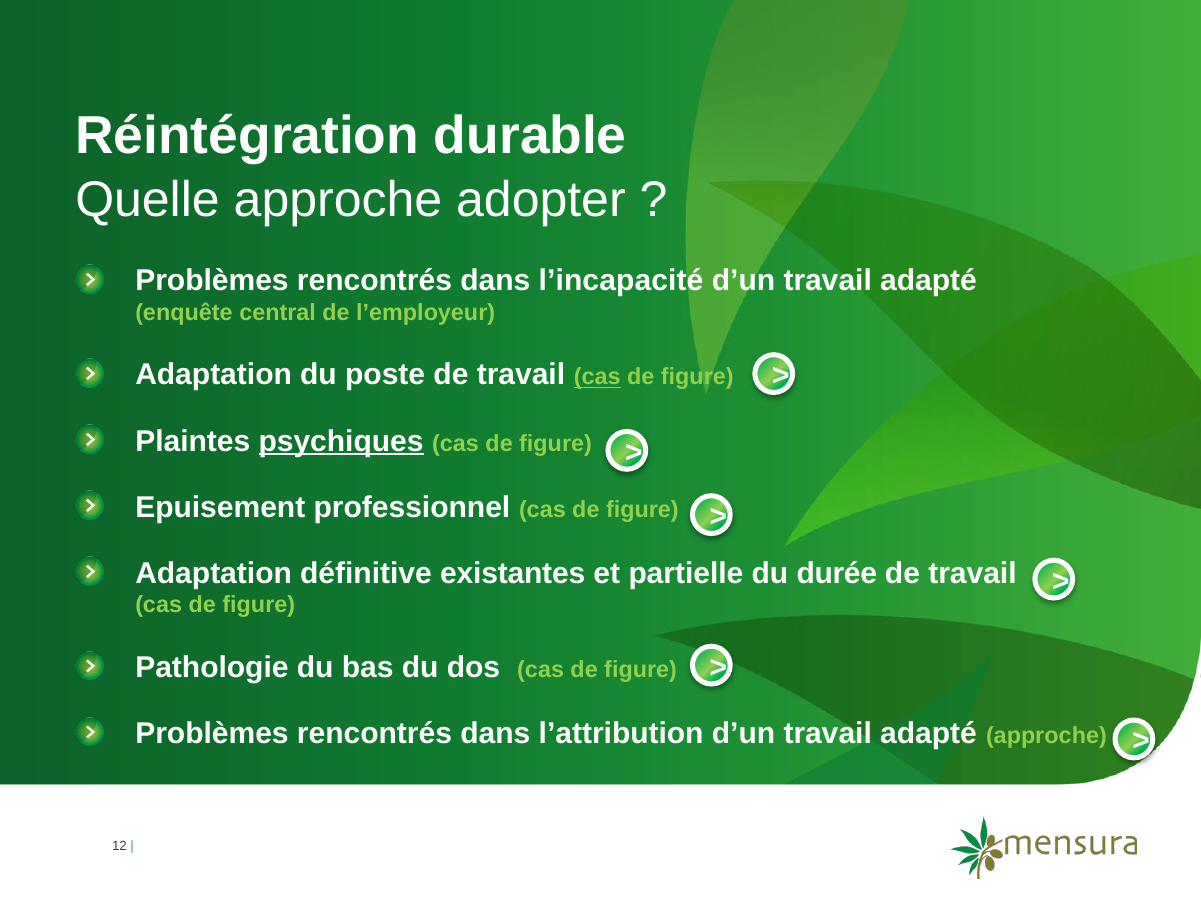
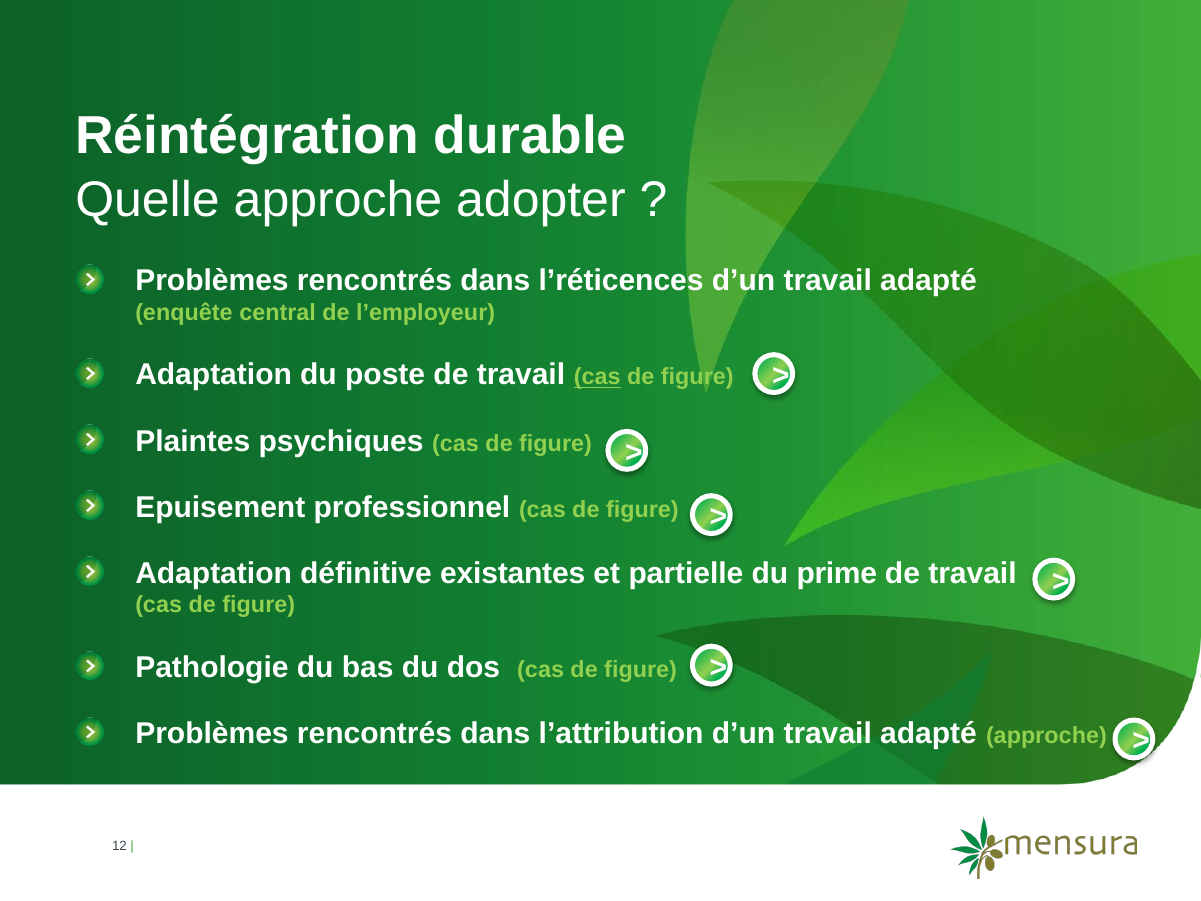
l’incapacité: l’incapacité -> l’réticences
psychiques underline: present -> none
durée: durée -> prime
